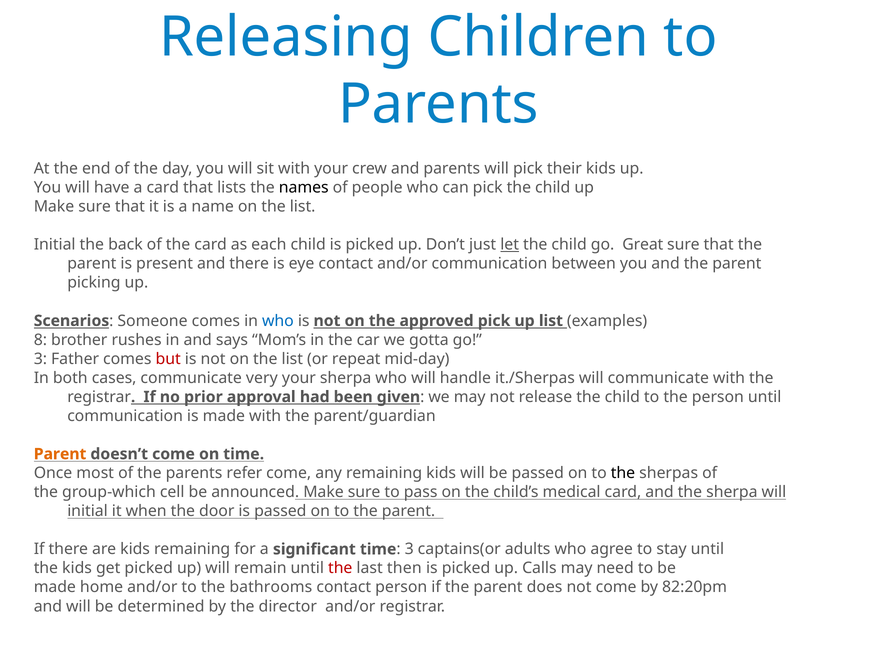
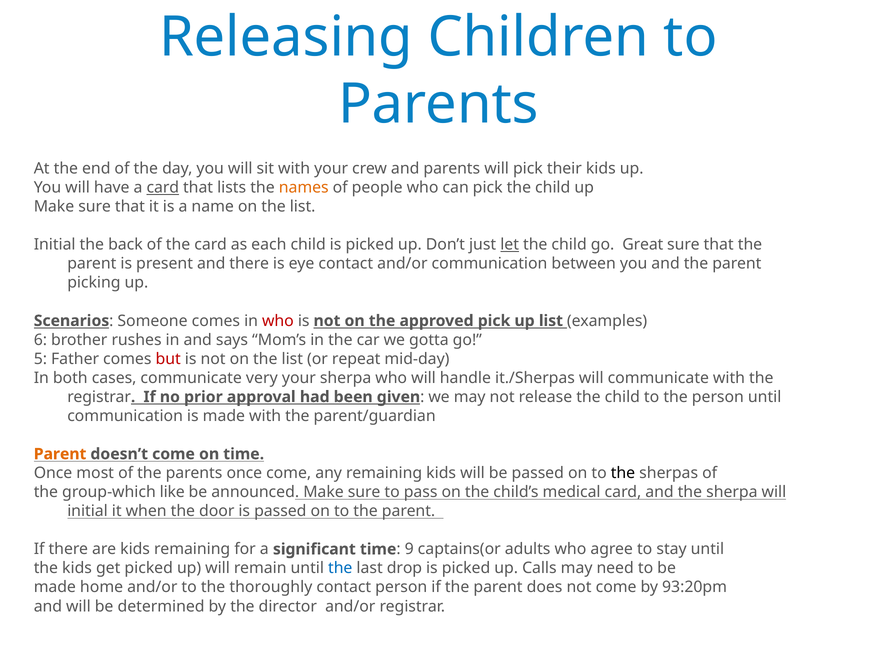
card at (163, 188) underline: none -> present
names colour: black -> orange
who at (278, 321) colour: blue -> red
8: 8 -> 6
3 at (40, 359): 3 -> 5
parents refer: refer -> once
cell: cell -> like
time 3: 3 -> 9
the at (340, 568) colour: red -> blue
then: then -> drop
bathrooms: bathrooms -> thoroughly
82:20pm: 82:20pm -> 93:20pm
